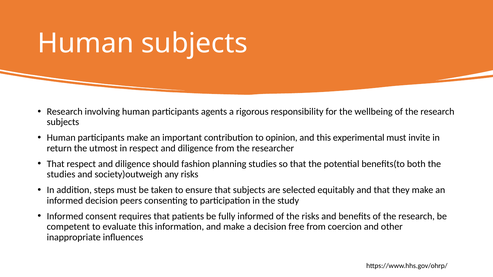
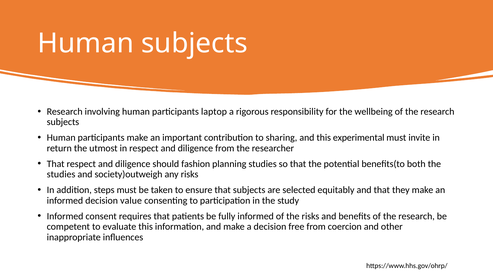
agents: agents -> laptop
opinion: opinion -> sharing
peers: peers -> value
